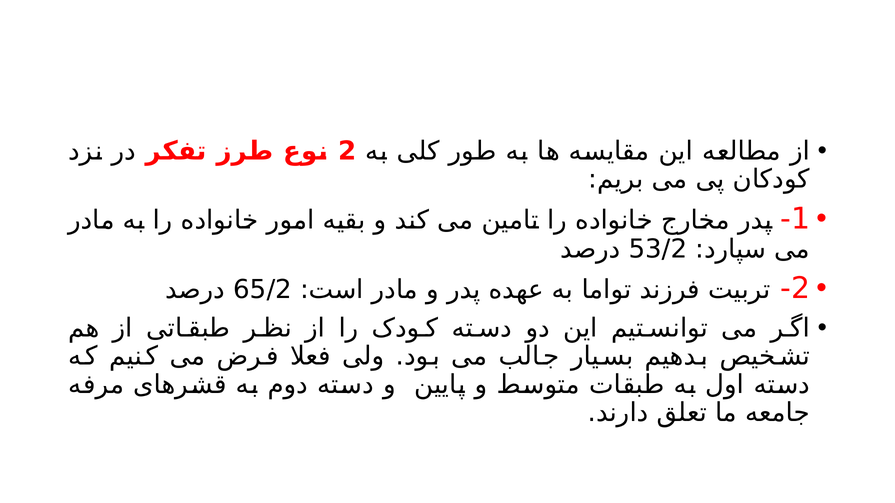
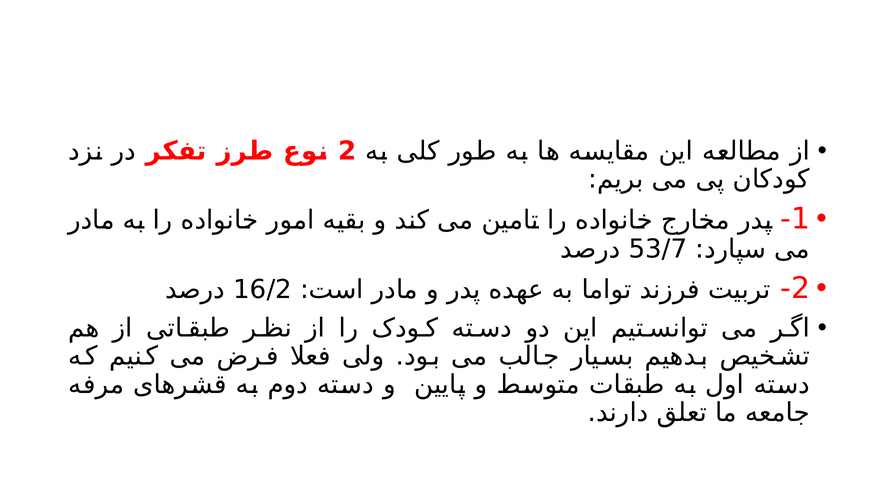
53/2: 53/2 -> 53/7
65/2: 65/2 -> 16/2
